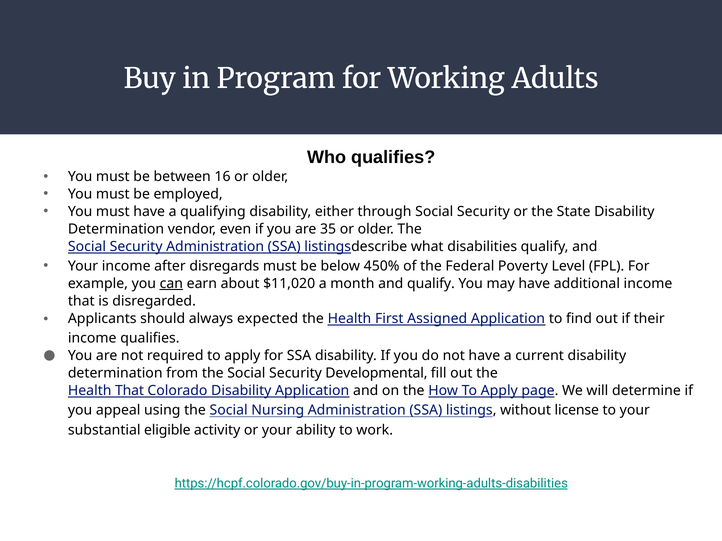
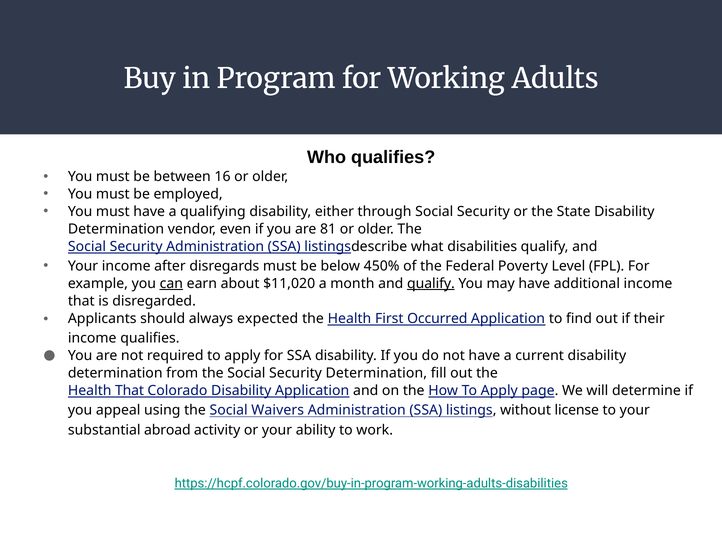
35: 35 -> 81
qualify at (431, 284) underline: none -> present
Assigned: Assigned -> Occurred
Security Developmental: Developmental -> Determination
Nursing: Nursing -> Waivers
eligible: eligible -> abroad
